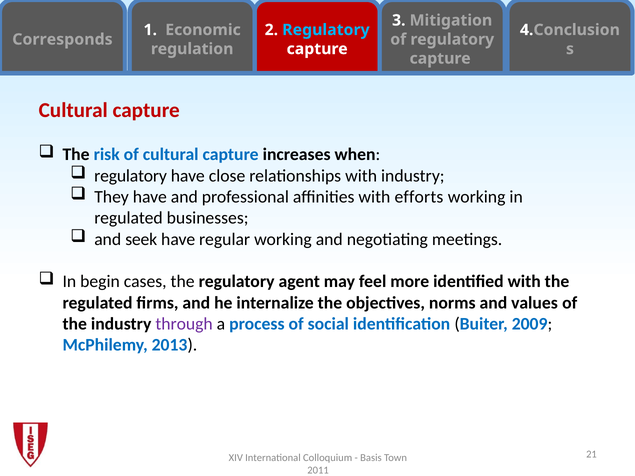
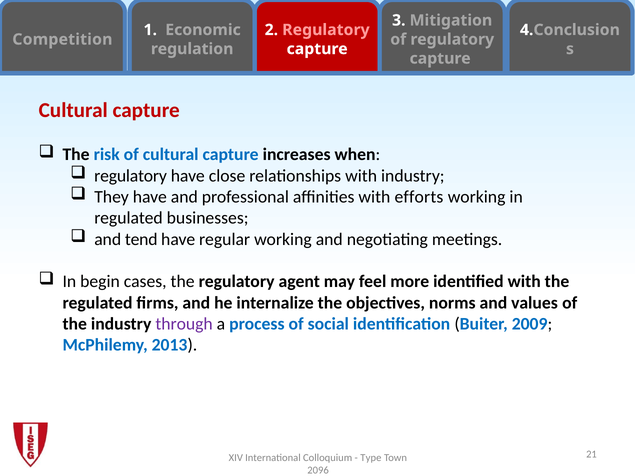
Regulatory at (326, 30) colour: light blue -> pink
Corresponds: Corresponds -> Competition
seek: seek -> tend
Basis: Basis -> Type
2011: 2011 -> 2096
